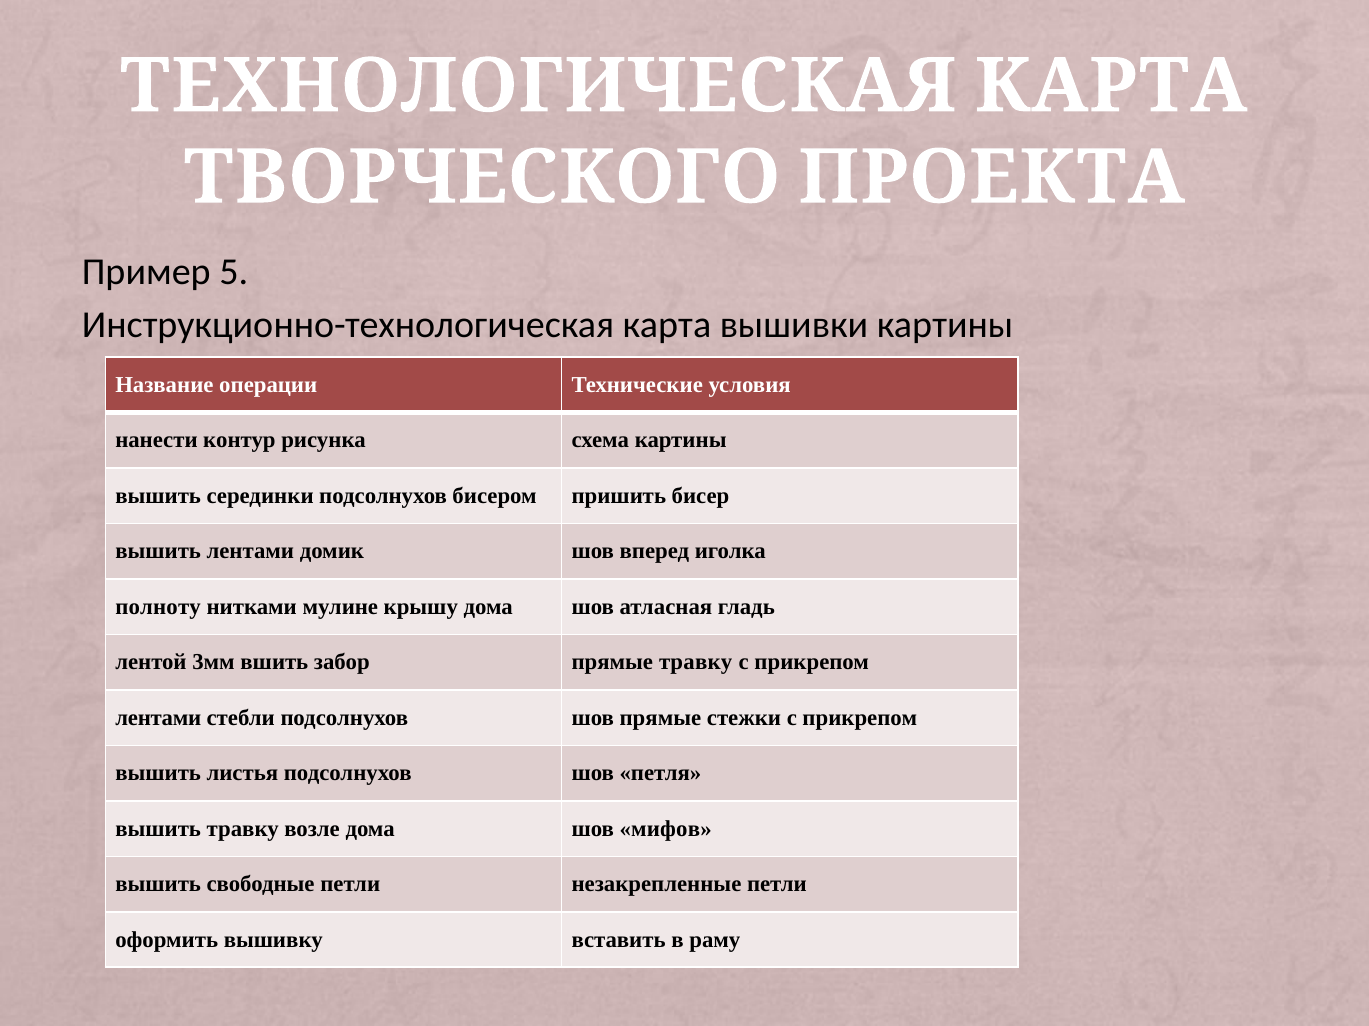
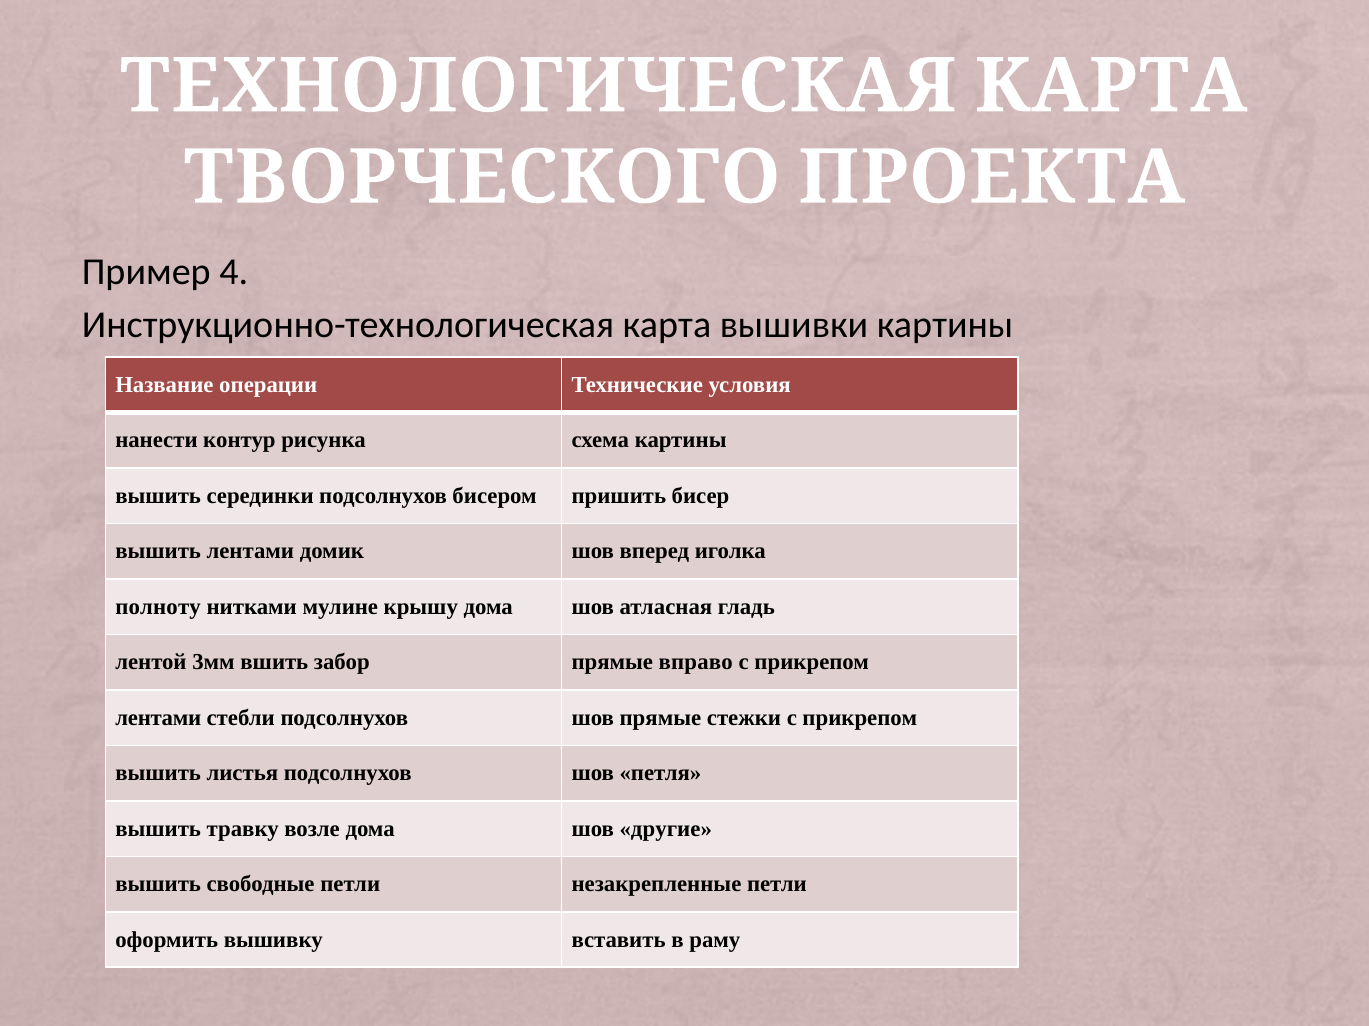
5: 5 -> 4
прямые травку: травку -> вправо
мифов: мифов -> другие
